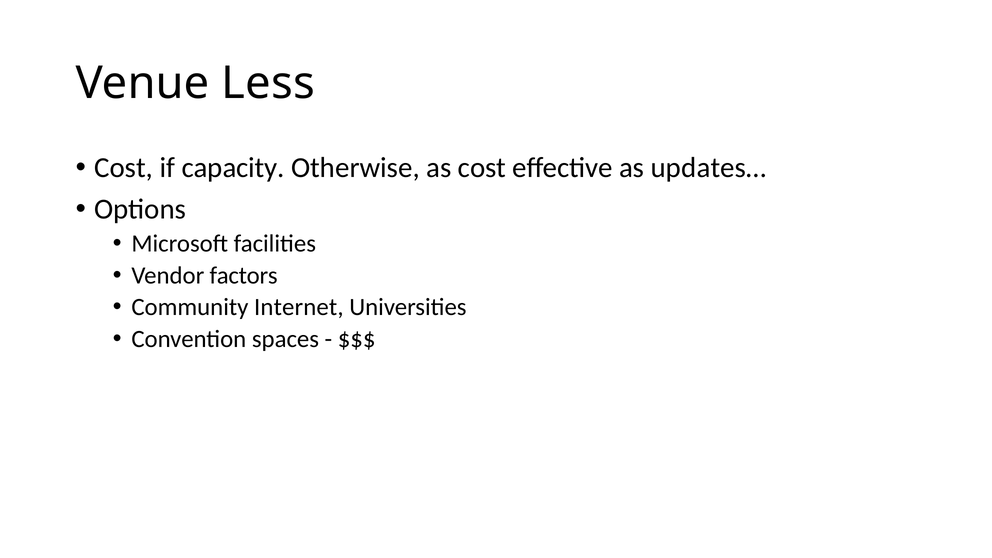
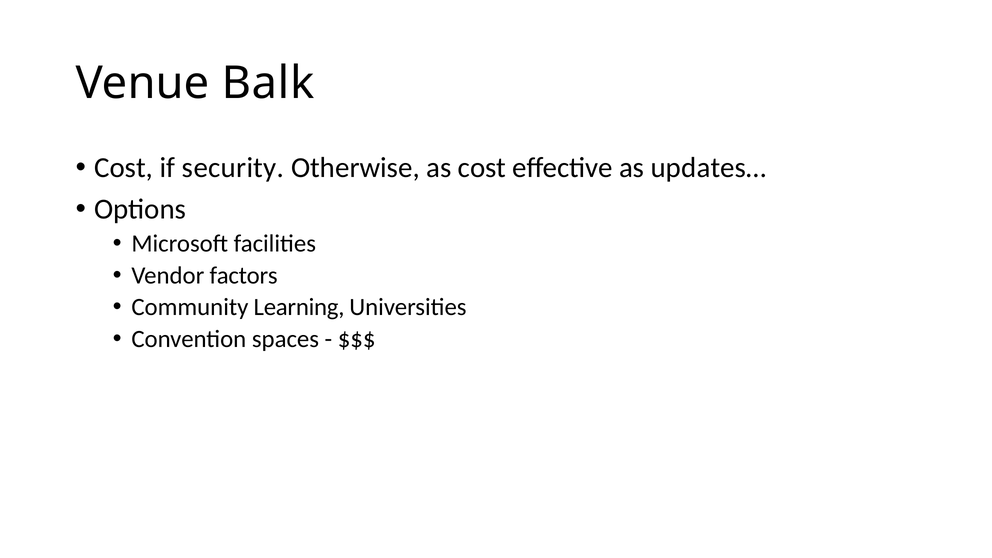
Less: Less -> Balk
capacity: capacity -> security
Internet: Internet -> Learning
